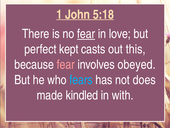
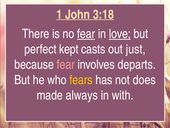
5:18: 5:18 -> 3:18
love underline: none -> present
this: this -> just
obeyed: obeyed -> departs
fears colour: light blue -> yellow
kindled: kindled -> always
